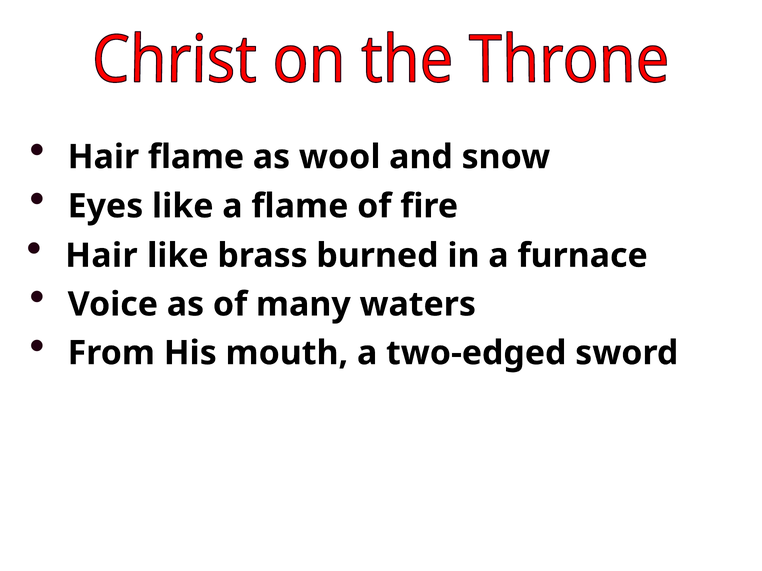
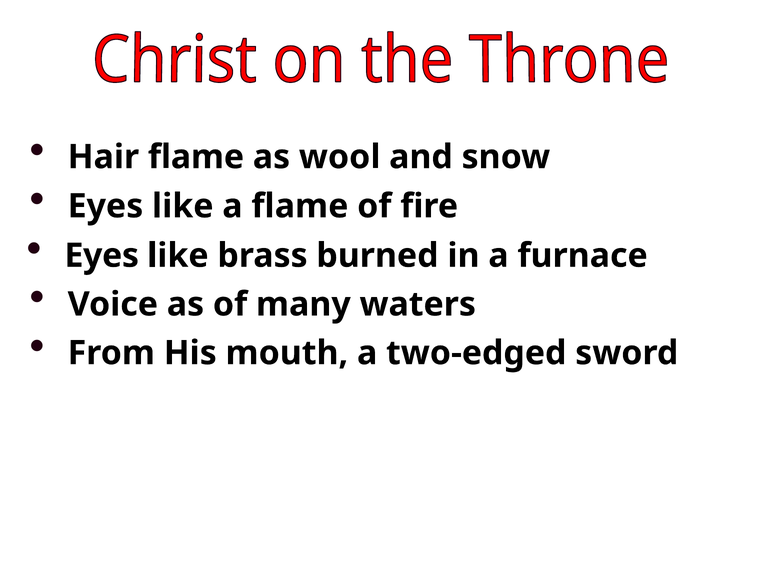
Hair at (101, 256): Hair -> Eyes
